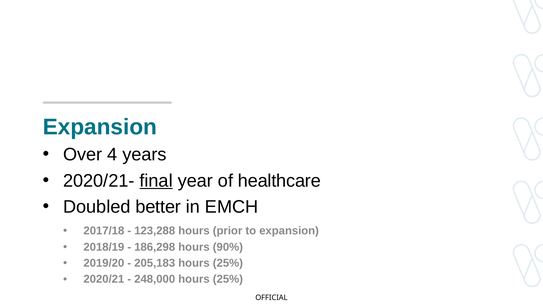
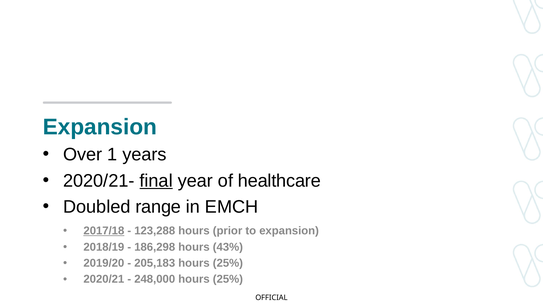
4: 4 -> 1
better: better -> range
2017/18 underline: none -> present
90%: 90% -> 43%
